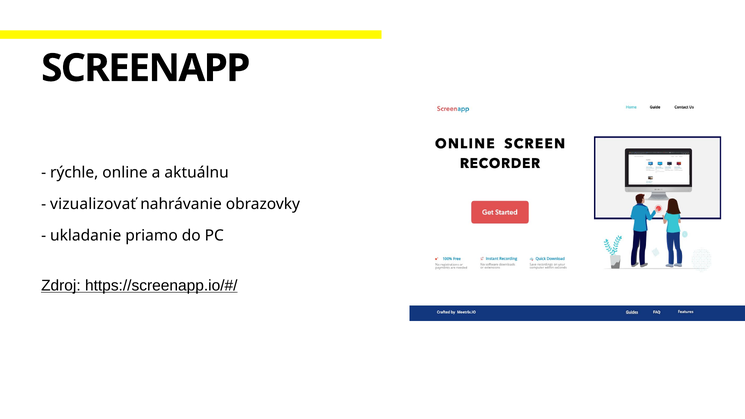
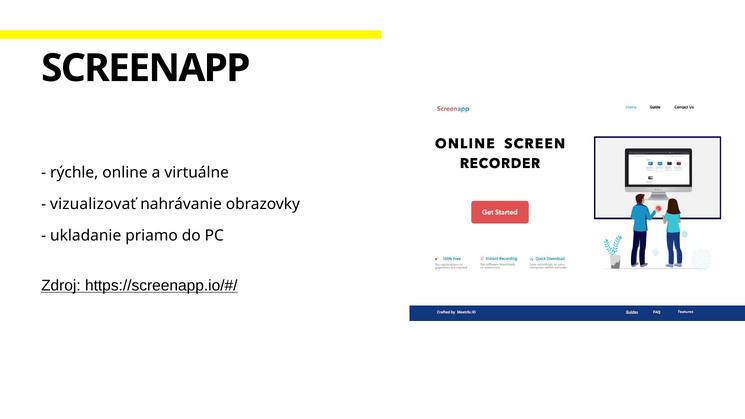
aktuálnu: aktuálnu -> virtuálne
